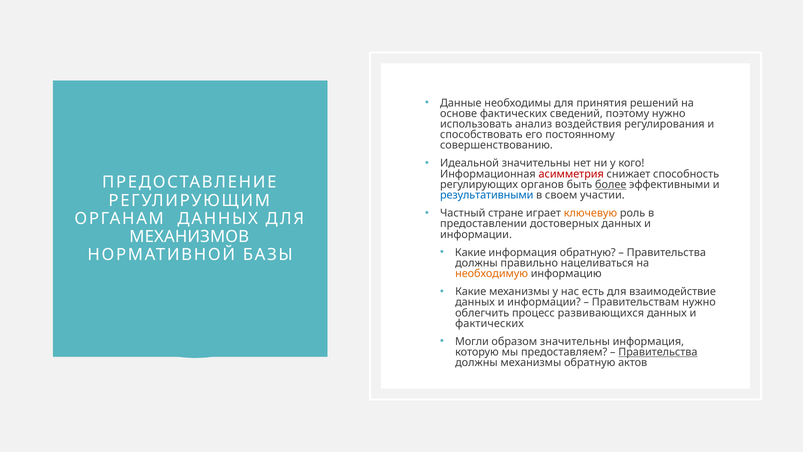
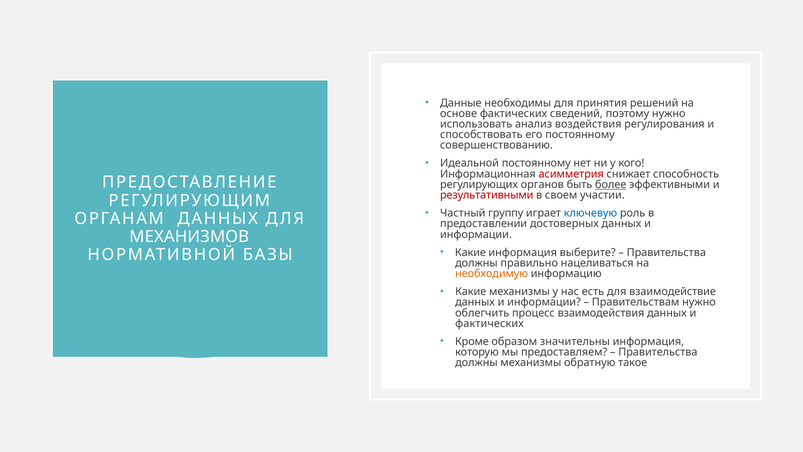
Идеальной значительны: значительны -> постоянному
результативными colour: blue -> red
стране: стране -> группу
ключевую colour: orange -> blue
информация обратную: обратную -> выберите
развивающихся: развивающихся -> взаимодействия
Могли: Могли -> Кроме
Правительства at (658, 352) underline: present -> none
актов: актов -> такое
